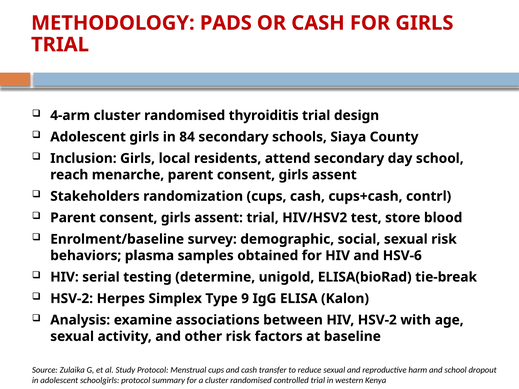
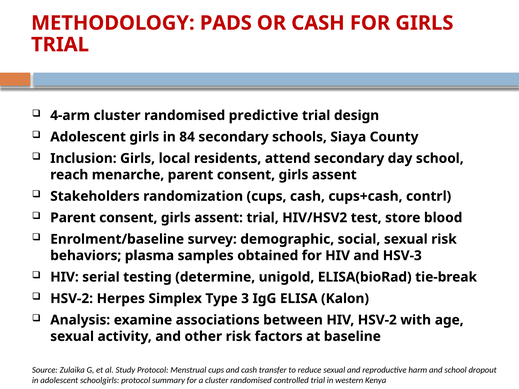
thyroiditis: thyroiditis -> predictive
HSV-6: HSV-6 -> HSV-3
9: 9 -> 3
